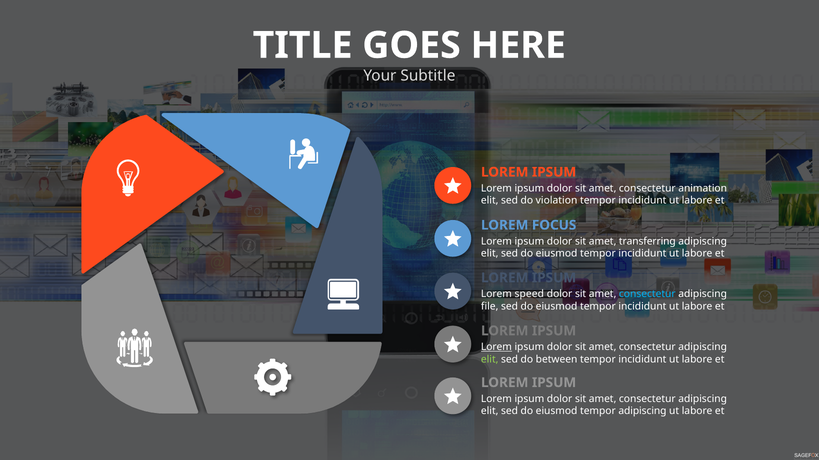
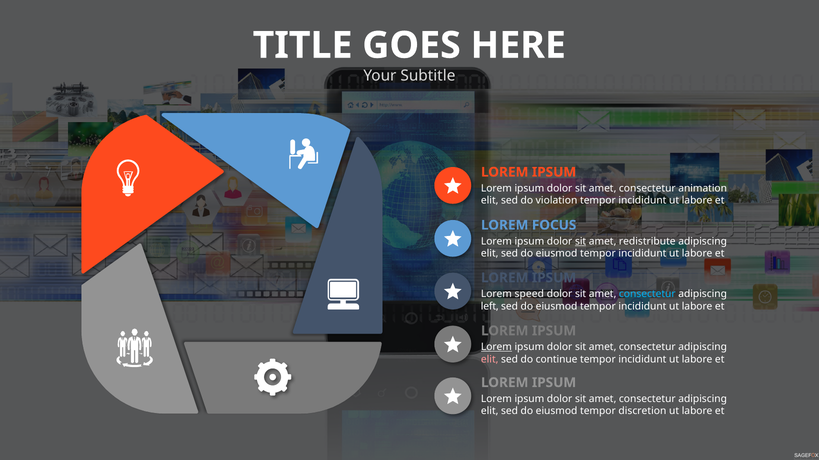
sit at (581, 242) underline: none -> present
transferring: transferring -> redistribute
file: file -> left
elit at (490, 360) colour: light green -> pink
between: between -> continue
tempor adipiscing: adipiscing -> discretion
